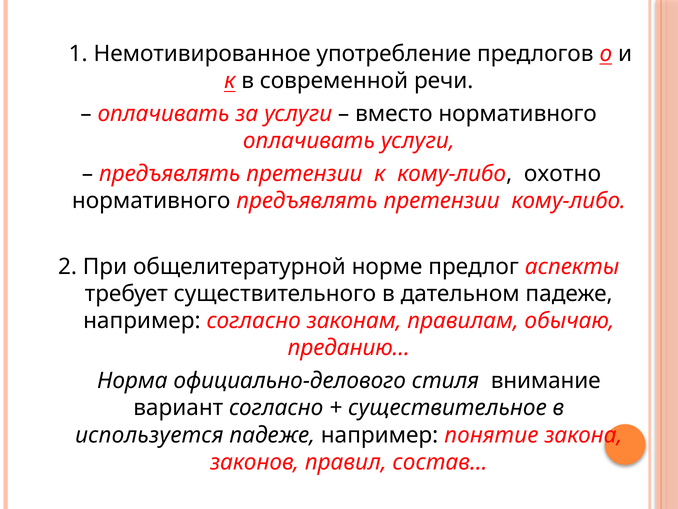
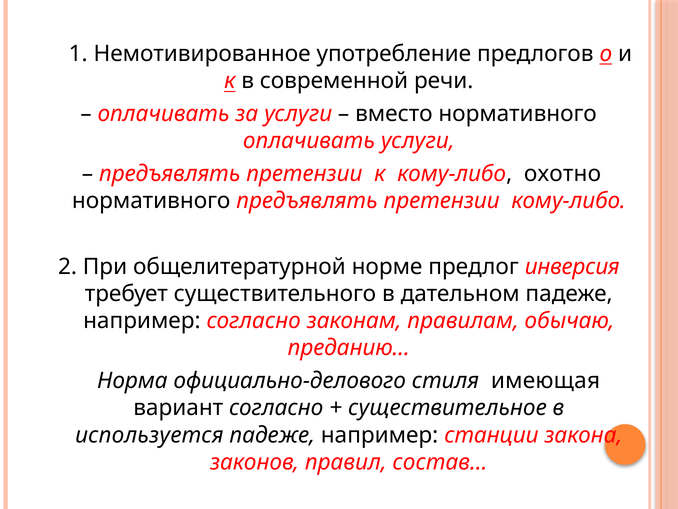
аспекты: аспекты -> инверсия
внимание: внимание -> имеющая
понятие: понятие -> станции
